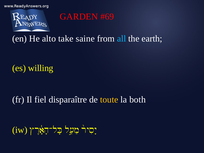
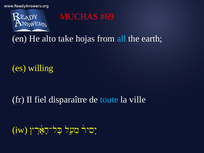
GARDEN: GARDEN -> MUCHAS
saine: saine -> hojas
toute colour: yellow -> light blue
both: both -> ville
